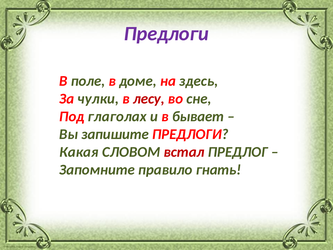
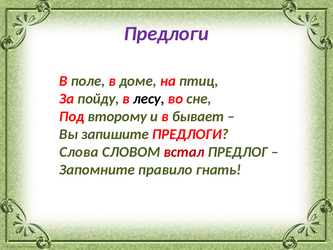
здесь: здесь -> птиц
чулки: чулки -> пойду
лесу colour: red -> black
глаголах: глаголах -> второму
Какая: Какая -> Слова
